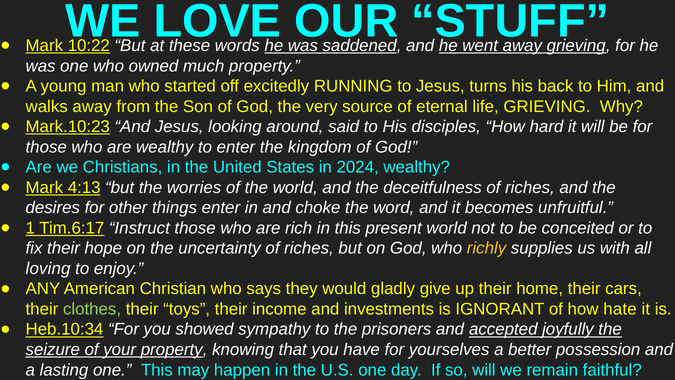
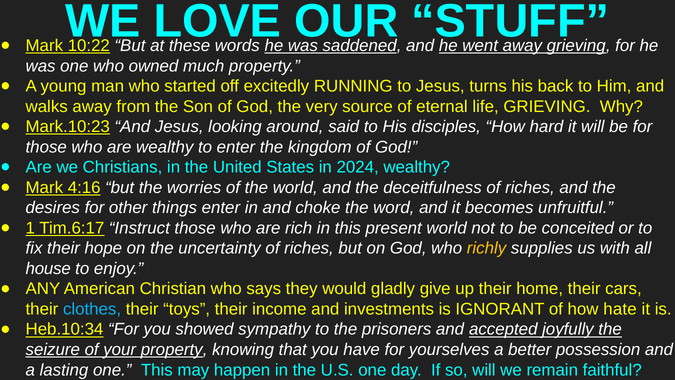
4:13: 4:13 -> 4:16
loving: loving -> house
clothes colour: light green -> light blue
